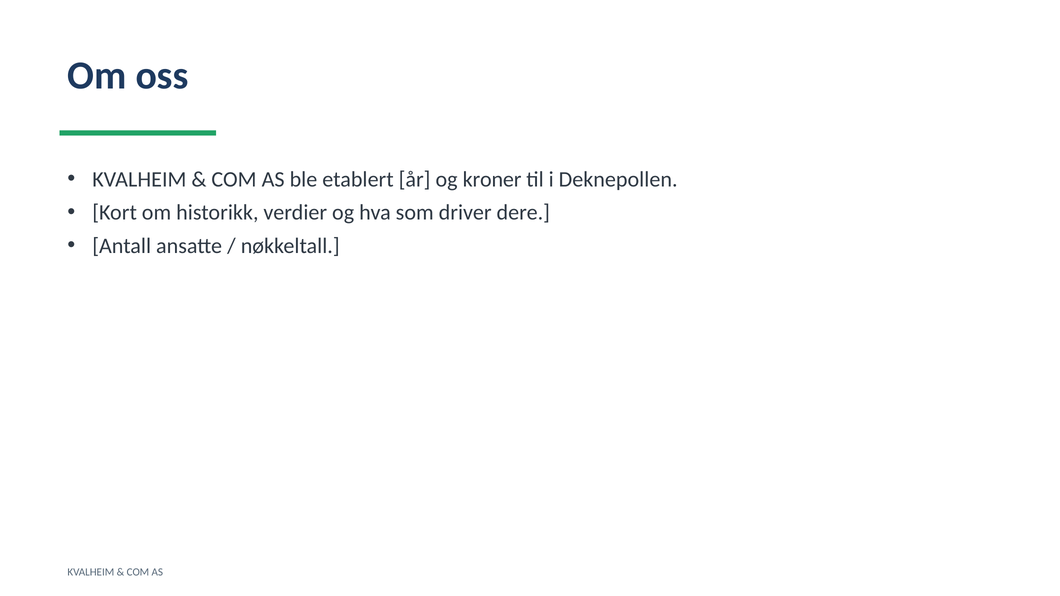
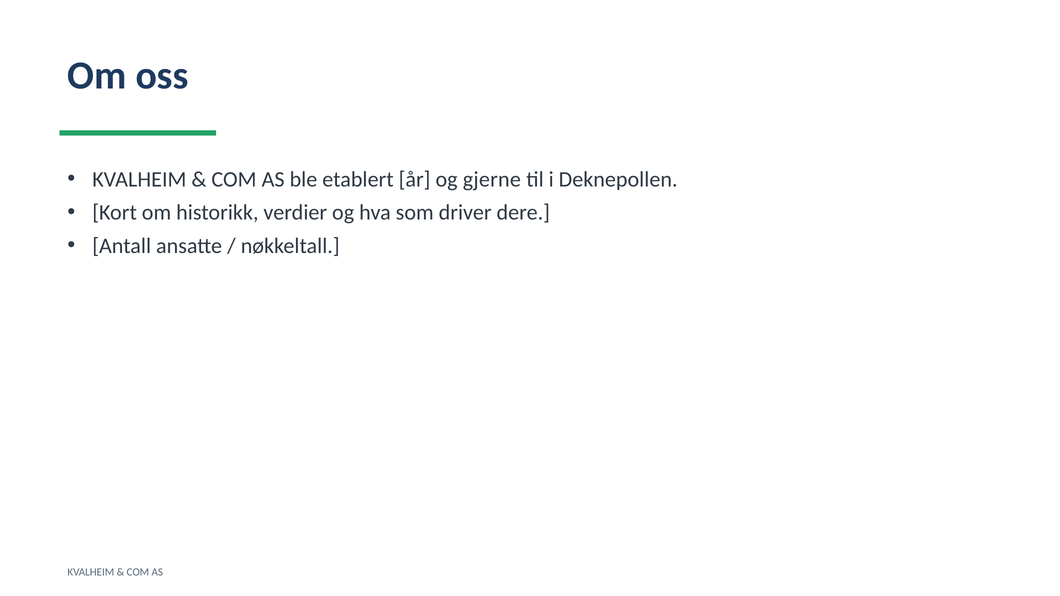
kroner: kroner -> gjerne
